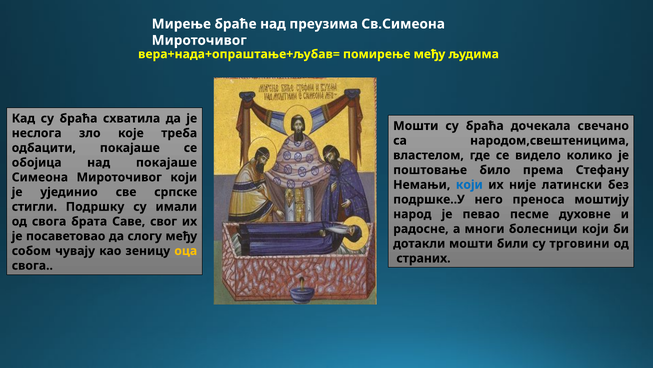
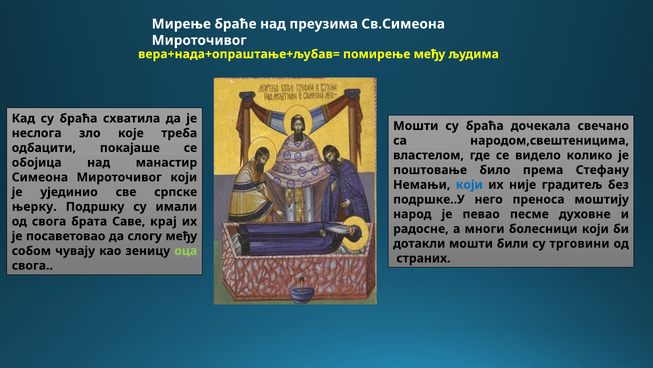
над покајаше: покајаше -> манастир
латински: латински -> градитељ
стигли: стигли -> њерку
свог: свог -> крај
оца colour: yellow -> light green
